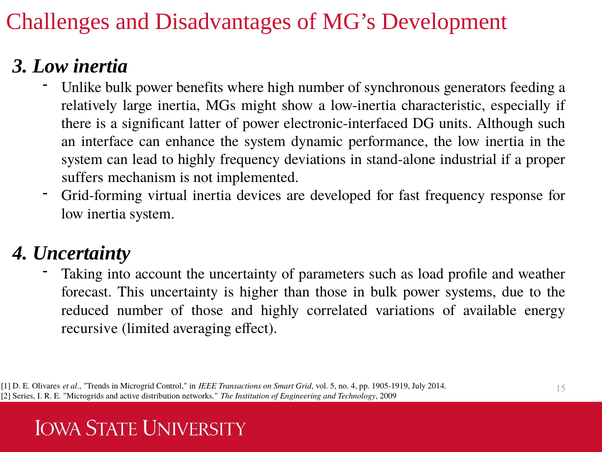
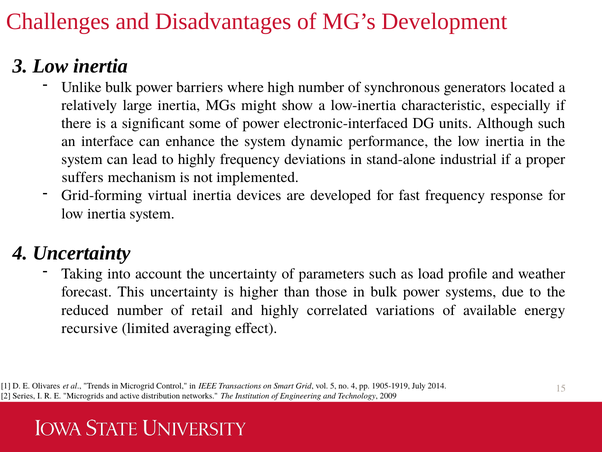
benefits: benefits -> barriers
feeding: feeding -> located
latter: latter -> some
of those: those -> retail
